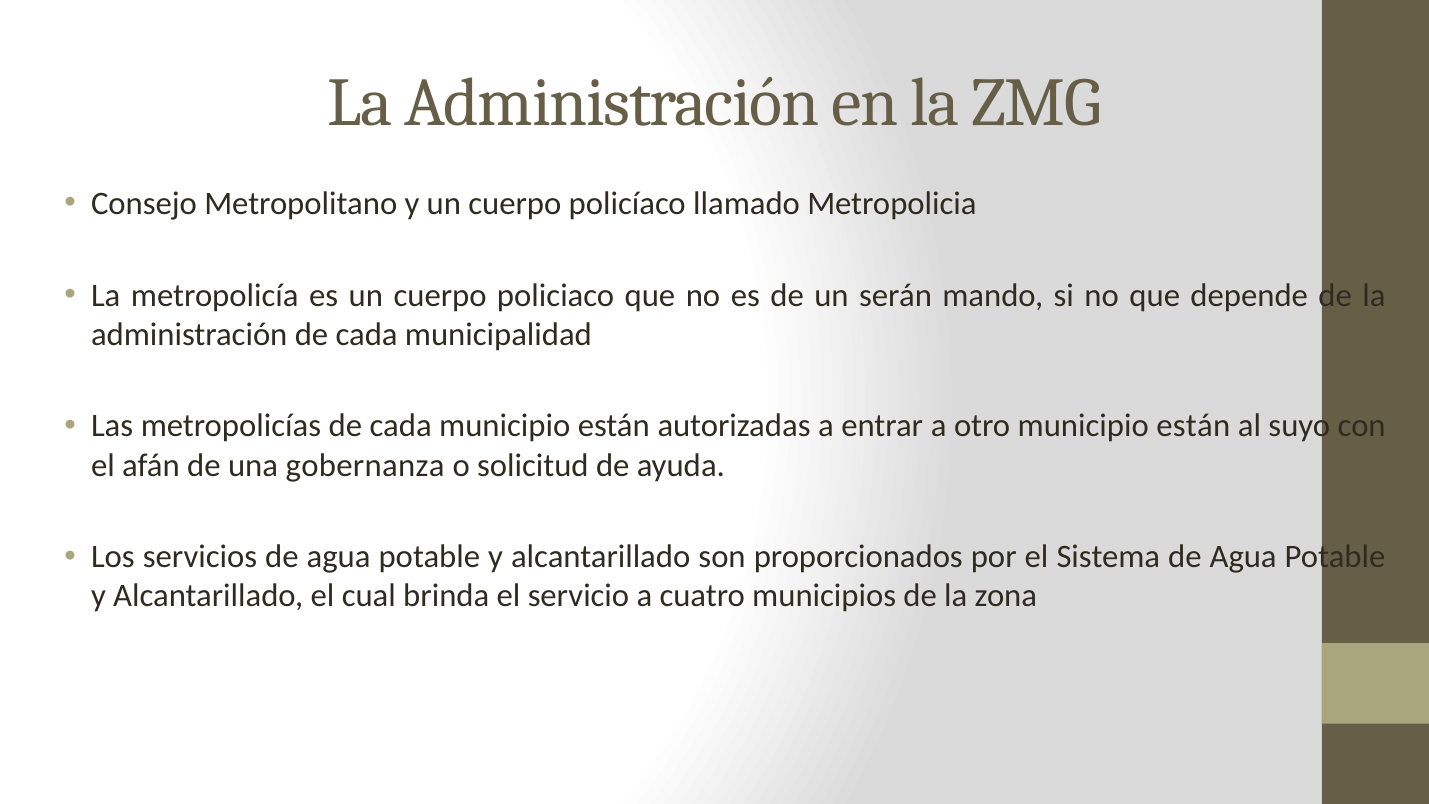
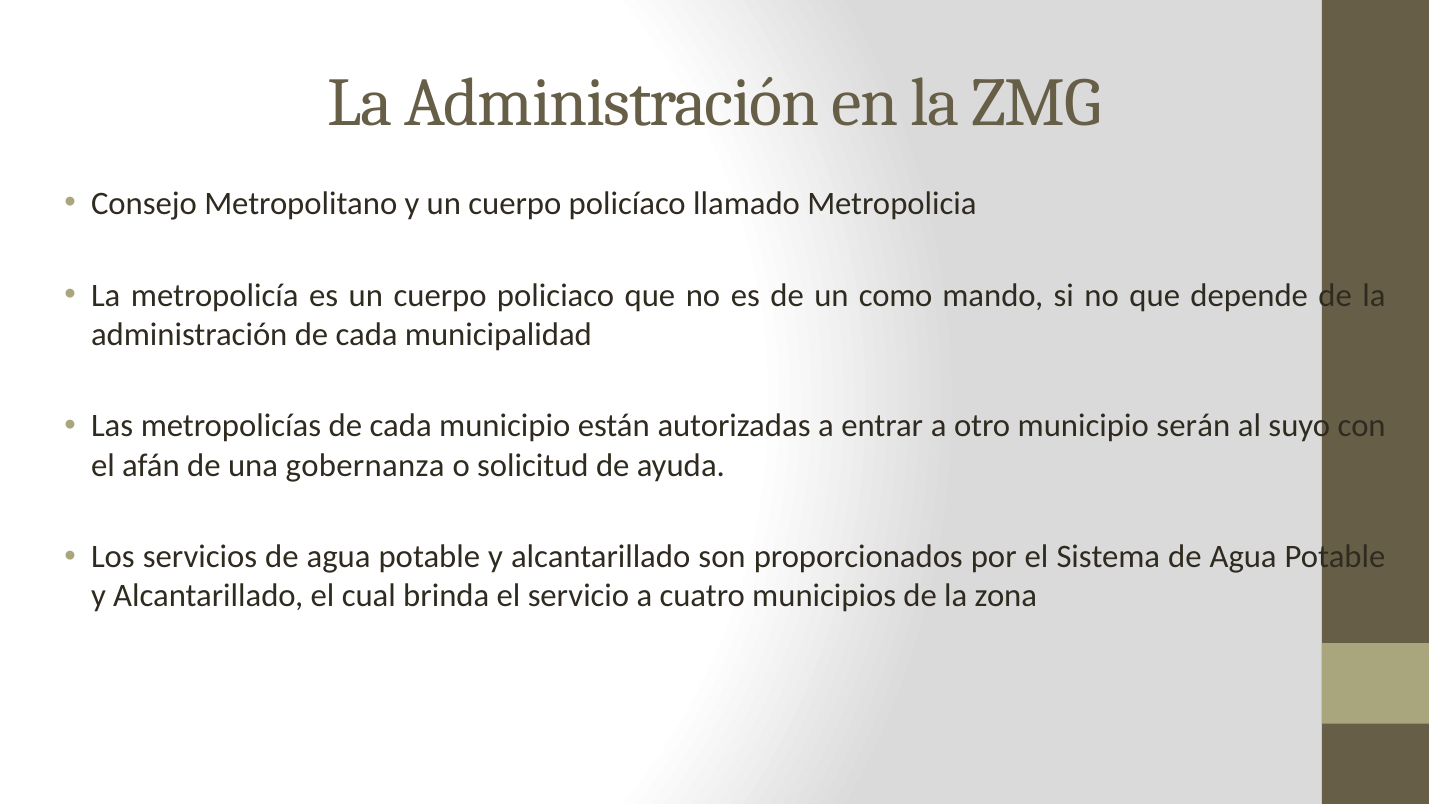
serán: serán -> como
otro municipio están: están -> serán
